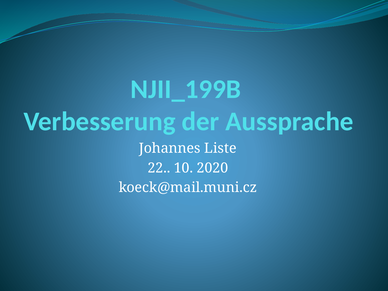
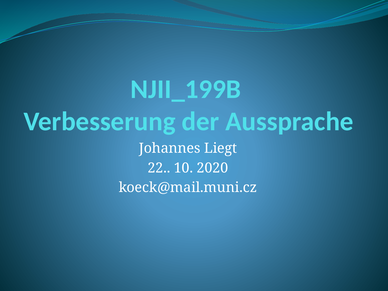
Liste: Liste -> Liegt
